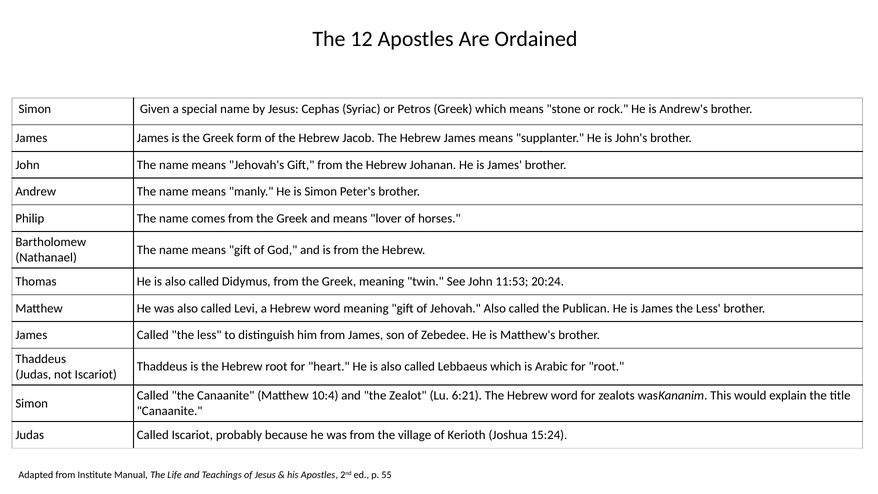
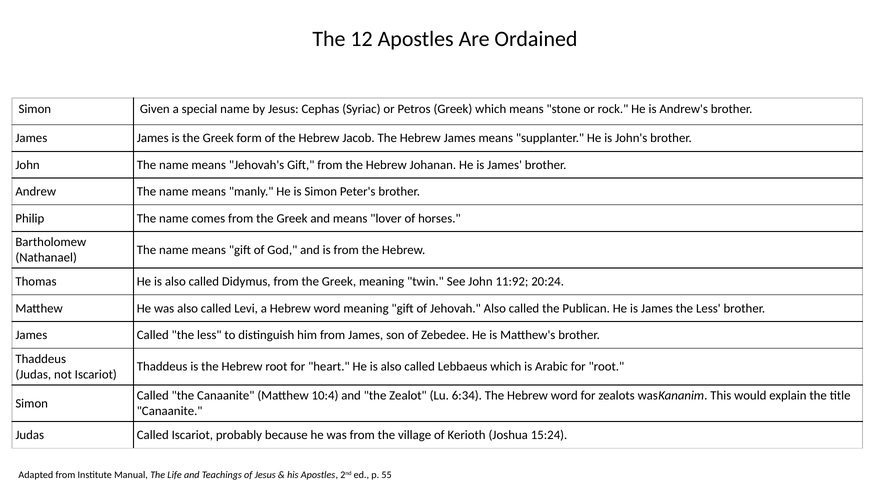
11:53: 11:53 -> 11:92
6:21: 6:21 -> 6:34
